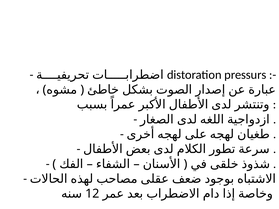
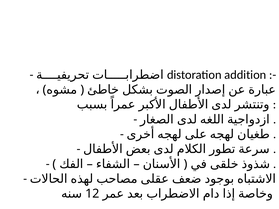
pressurs: pressurs -> addition
